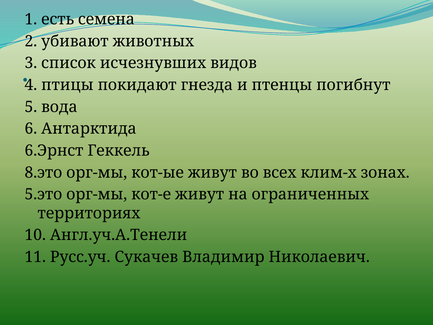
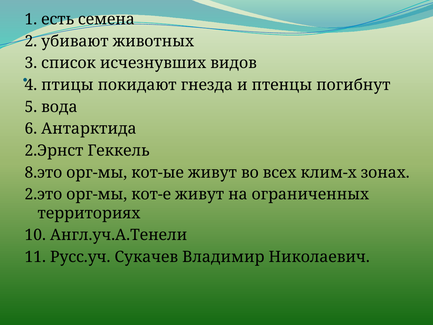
6.Эрнст: 6.Эрнст -> 2.Эрнст
5.это: 5.это -> 2.это
